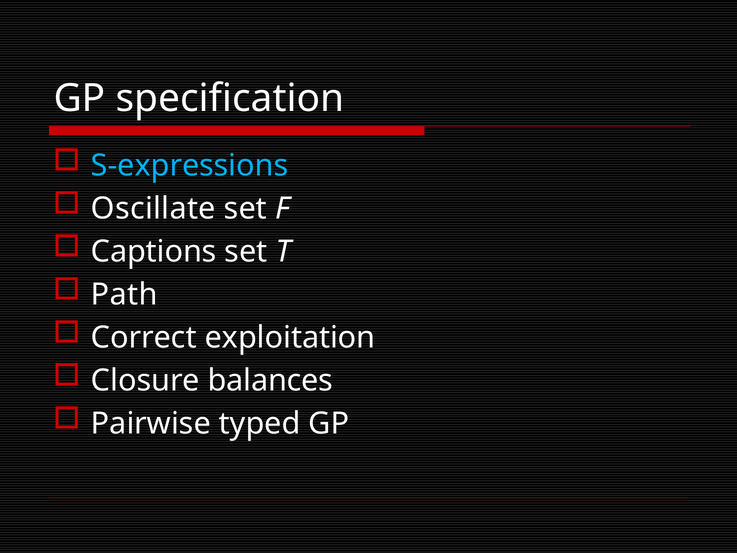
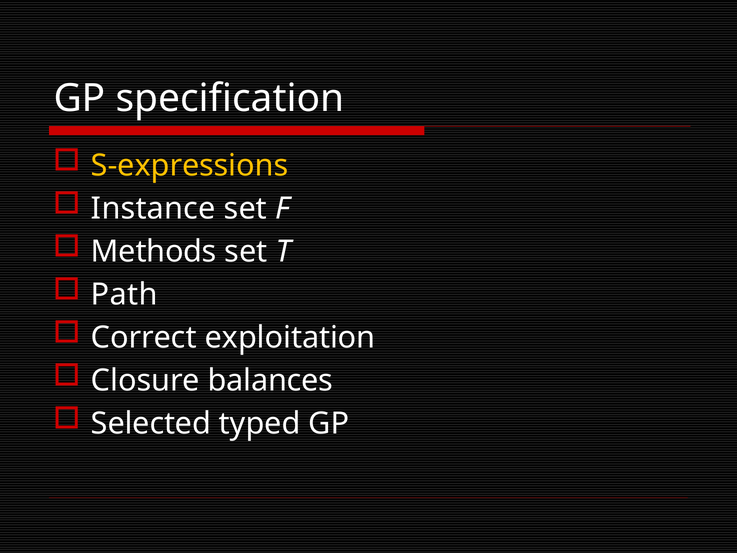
S-expressions colour: light blue -> yellow
Oscillate: Oscillate -> Instance
Captions: Captions -> Methods
Pairwise: Pairwise -> Selected
